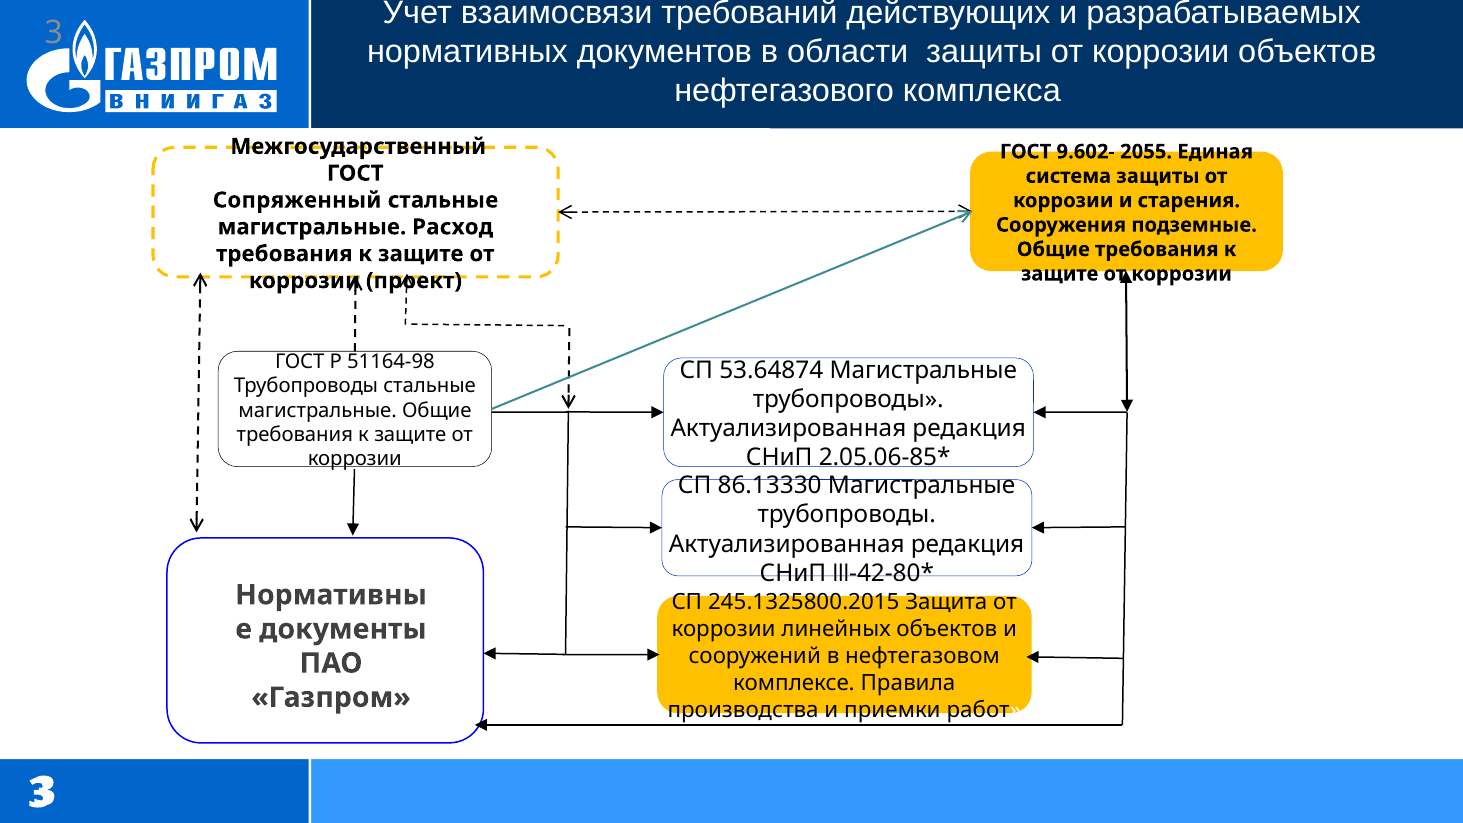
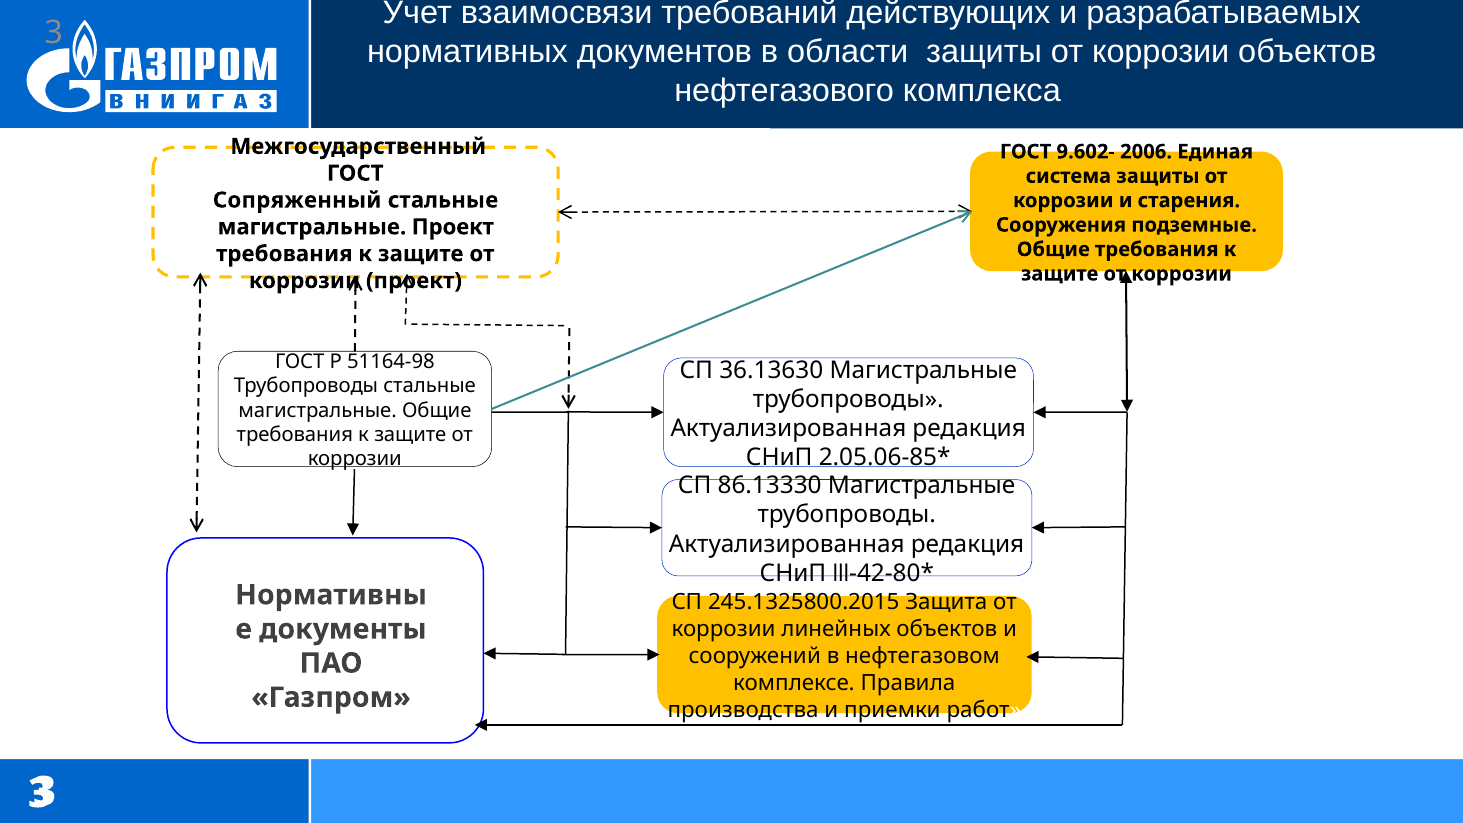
2055: 2055 -> 2006
магистральные Расход: Расход -> Проект
53.64874: 53.64874 -> 36.13630
